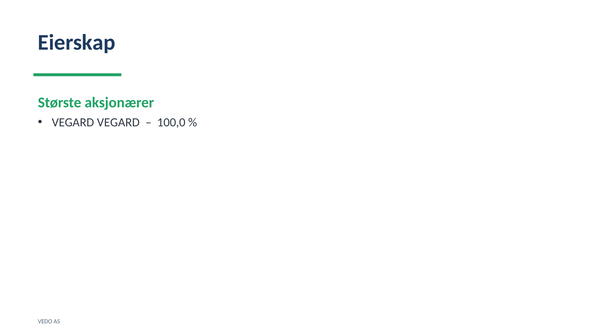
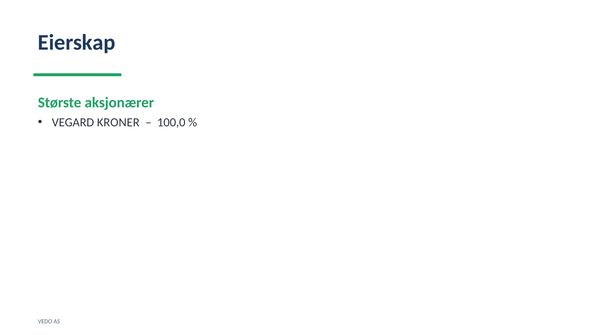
VEGARD VEGARD: VEGARD -> KRONER
